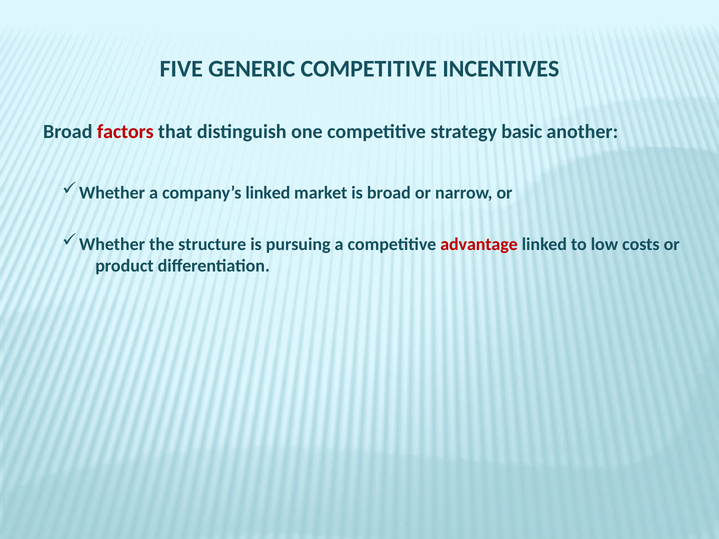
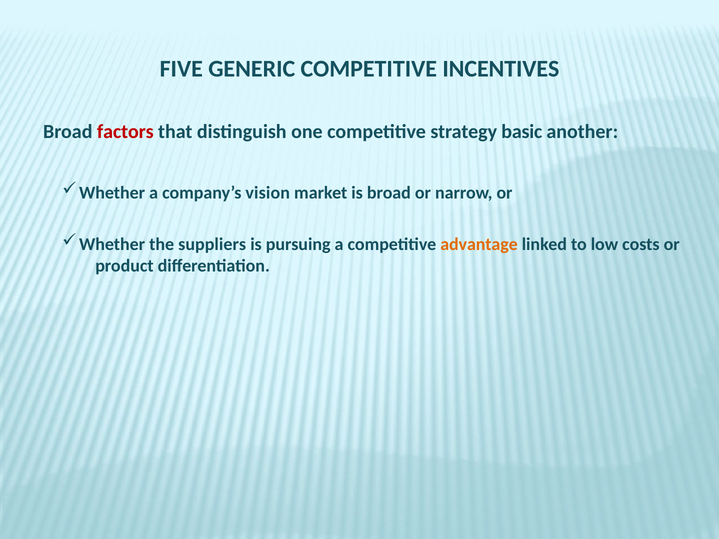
company’s linked: linked -> vision
structure: structure -> suppliers
advantage colour: red -> orange
